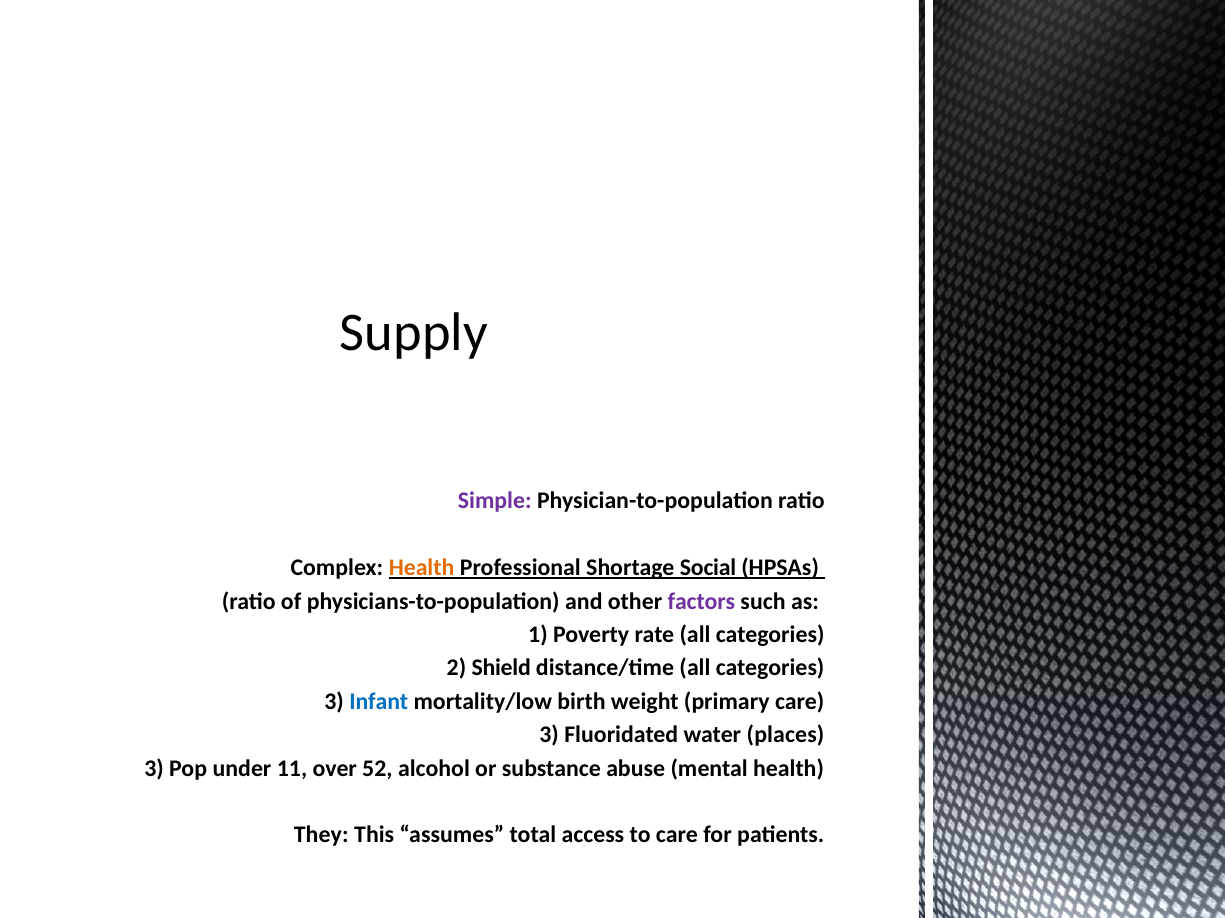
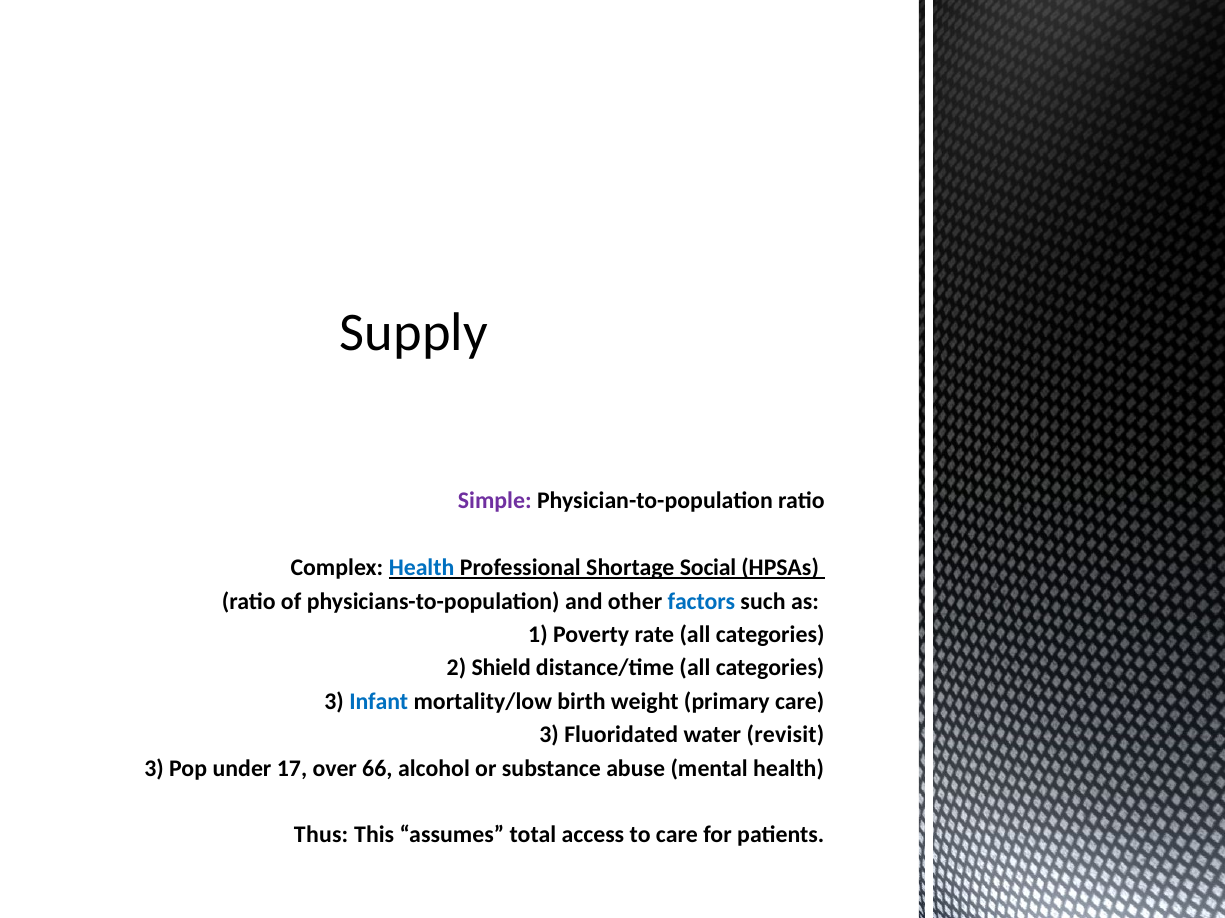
Health at (422, 568) colour: orange -> blue
factors colour: purple -> blue
places: places -> revisit
11: 11 -> 17
52: 52 -> 66
They: They -> Thus
